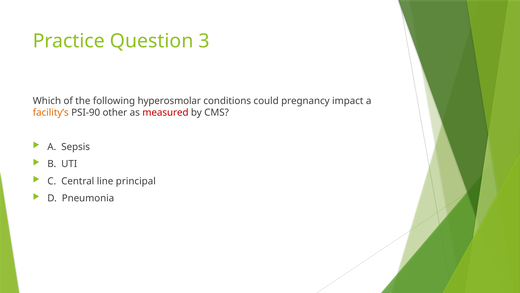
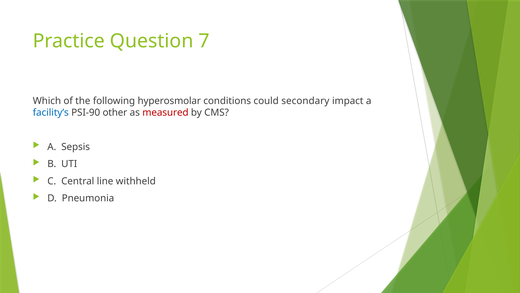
3: 3 -> 7
pregnancy: pregnancy -> secondary
facility’s colour: orange -> blue
principal: principal -> withheld
